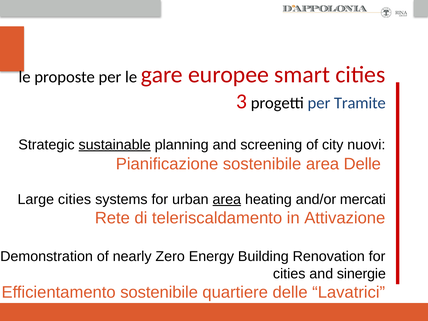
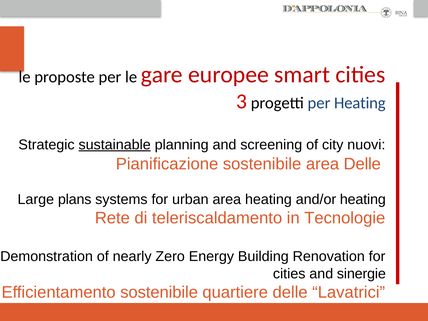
per Tramite: Tramite -> Heating
Large cities: cities -> plans
area at (227, 199) underline: present -> none
and/or mercati: mercati -> heating
Attivazione: Attivazione -> Tecnologie
